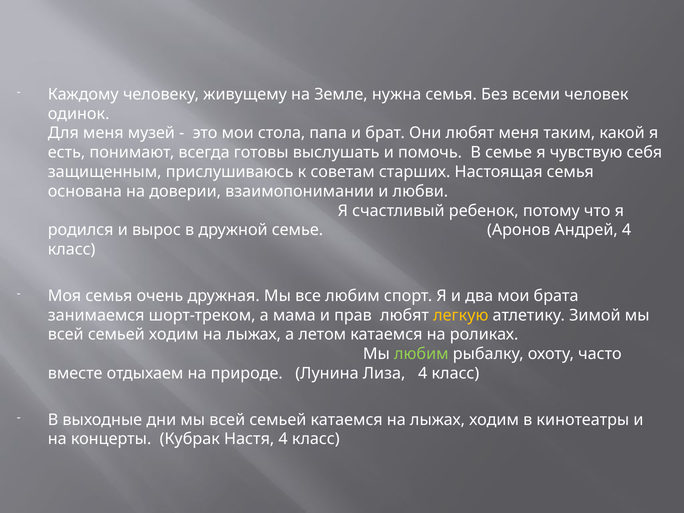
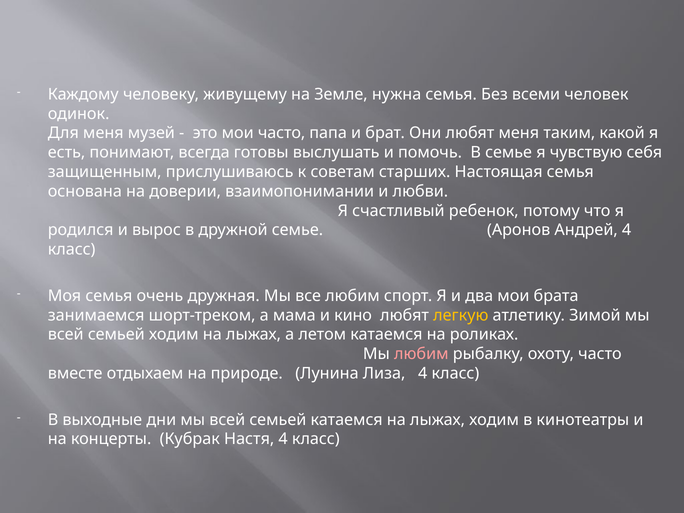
мои стола: стола -> часто
прав: прав -> кино
любим at (421, 354) colour: light green -> pink
